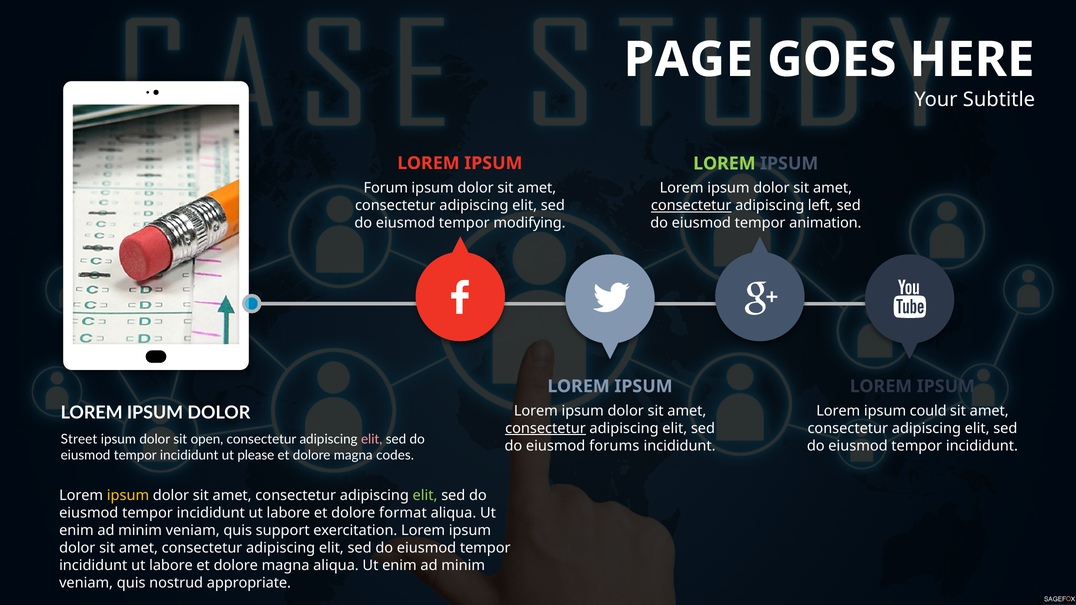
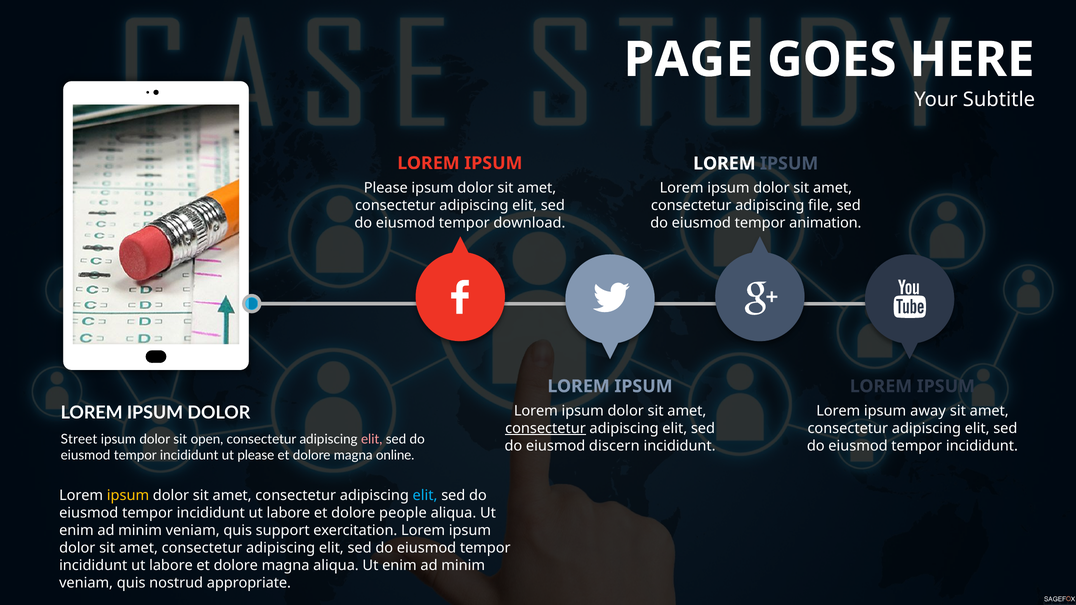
LOREM at (724, 164) colour: light green -> white
Forum at (386, 188): Forum -> Please
consectetur at (691, 206) underline: present -> none
left: left -> file
modifying: modifying -> download
could: could -> away
forums: forums -> discern
codes: codes -> online
elit at (425, 496) colour: light green -> light blue
format: format -> people
